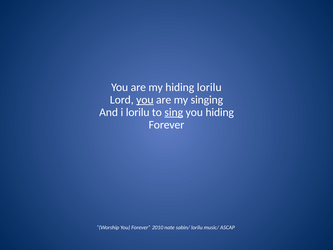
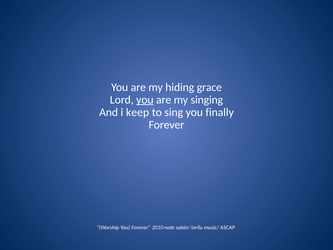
hiding lorilu: lorilu -> grace
i lorilu: lorilu -> keep
sing underline: present -> none
you hiding: hiding -> finally
